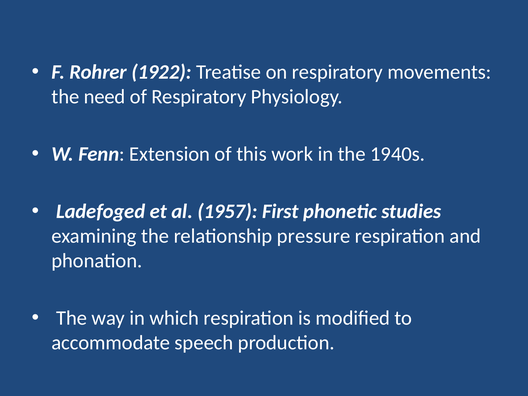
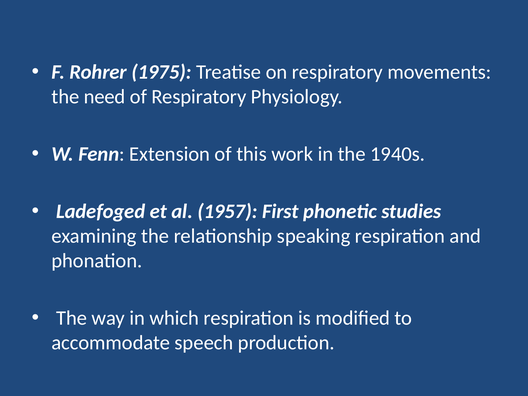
1922: 1922 -> 1975
pressure: pressure -> speaking
